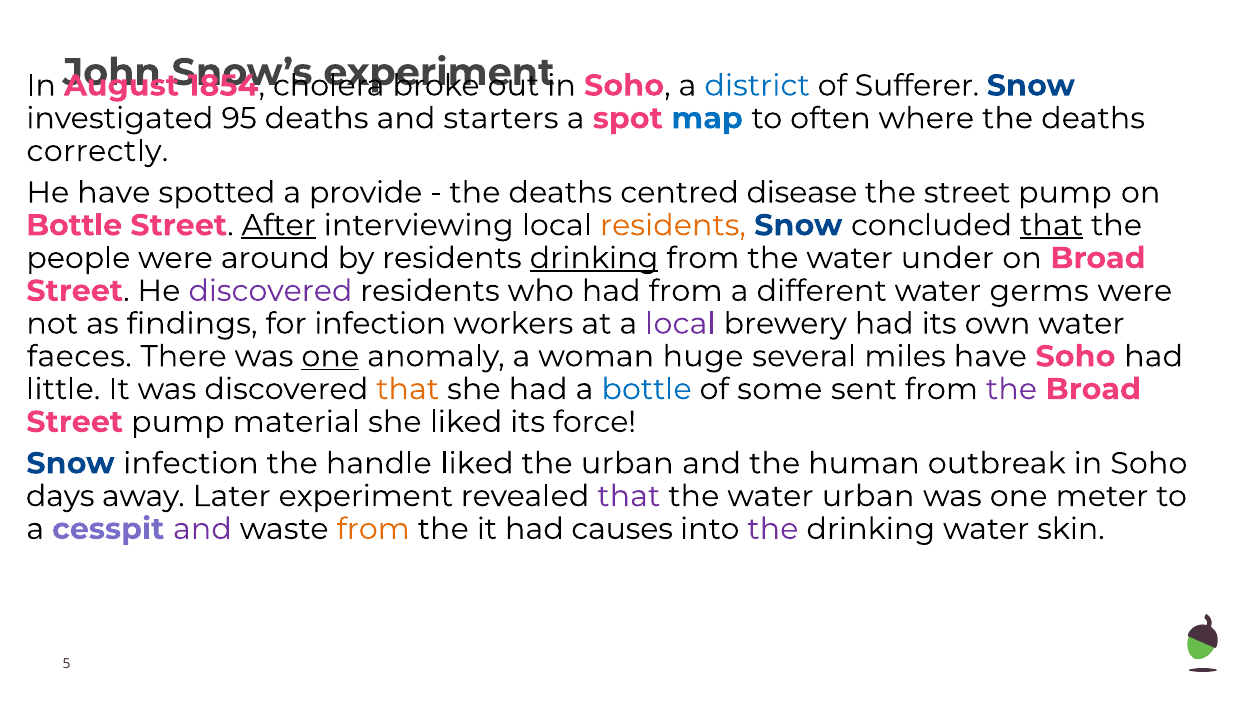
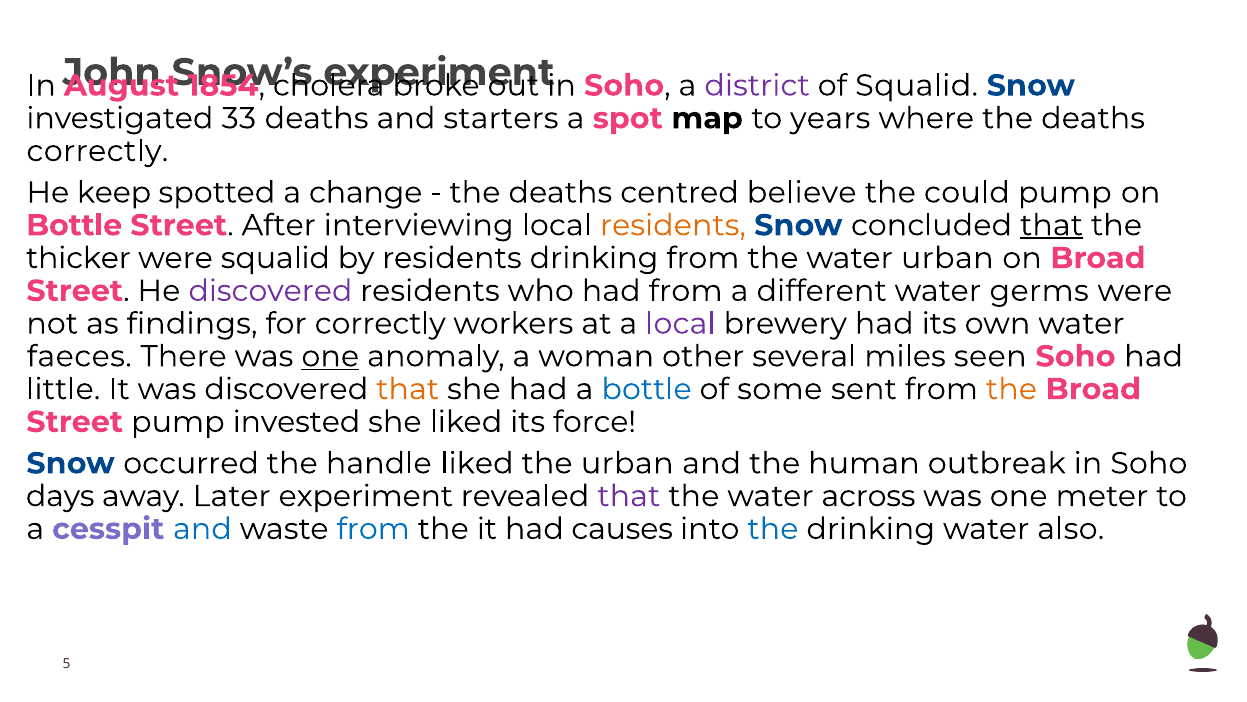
district colour: blue -> purple
of Sufferer: Sufferer -> Squalid
95: 95 -> 33
map colour: blue -> black
often: often -> years
He have: have -> keep
provide: provide -> change
disease: disease -> believe
the street: street -> could
After underline: present -> none
people: people -> thicker
were around: around -> squalid
drinking at (594, 258) underline: present -> none
water under: under -> urban
for infection: infection -> correctly
huge: huge -> other
miles have: have -> seen
the at (1012, 389) colour: purple -> orange
material: material -> invested
Snow infection: infection -> occurred
water urban: urban -> across
and at (202, 529) colour: purple -> blue
from at (373, 529) colour: orange -> blue
the at (773, 529) colour: purple -> blue
skin: skin -> also
